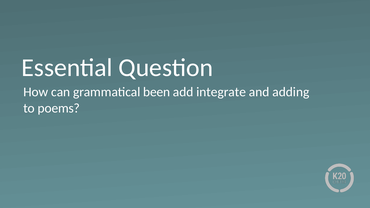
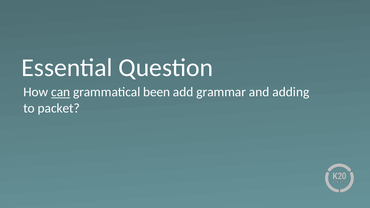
can underline: none -> present
integrate: integrate -> grammar
poems: poems -> packet
